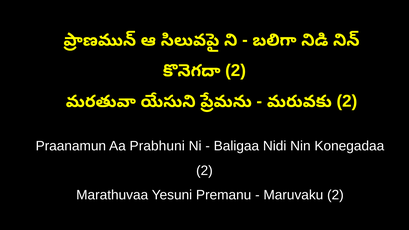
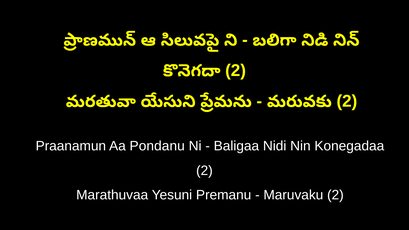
Prabhuni: Prabhuni -> Pondanu
